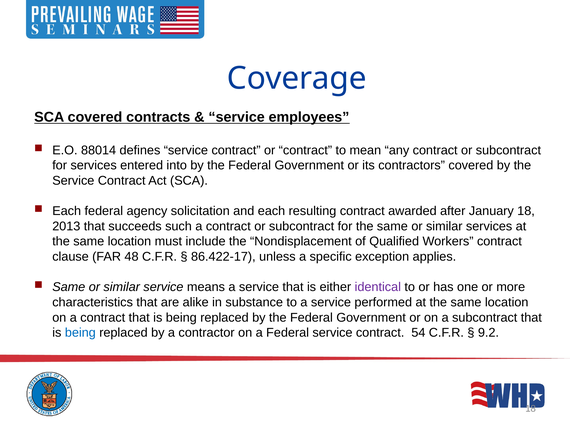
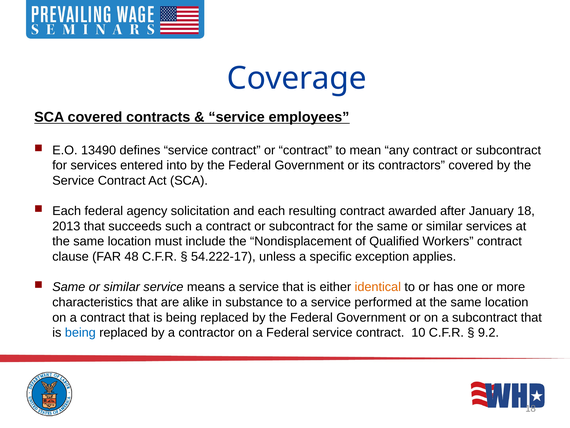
88014: 88014 -> 13490
86.422-17: 86.422-17 -> 54.222-17
identical colour: purple -> orange
54: 54 -> 10
